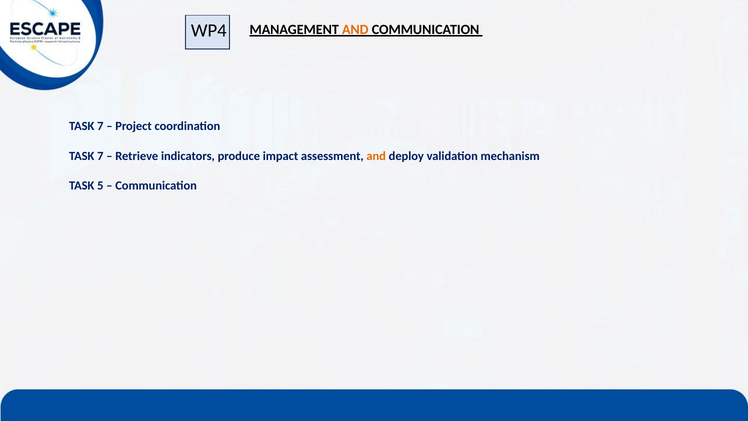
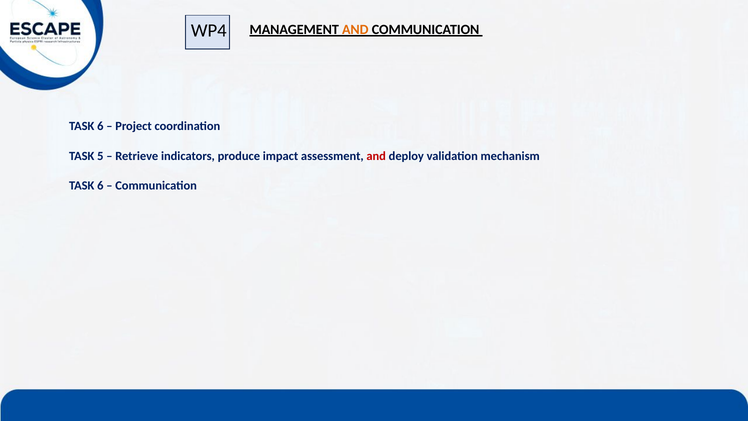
7 at (100, 126): 7 -> 6
7 at (100, 156): 7 -> 5
and at (376, 156) colour: orange -> red
5 at (100, 186): 5 -> 6
